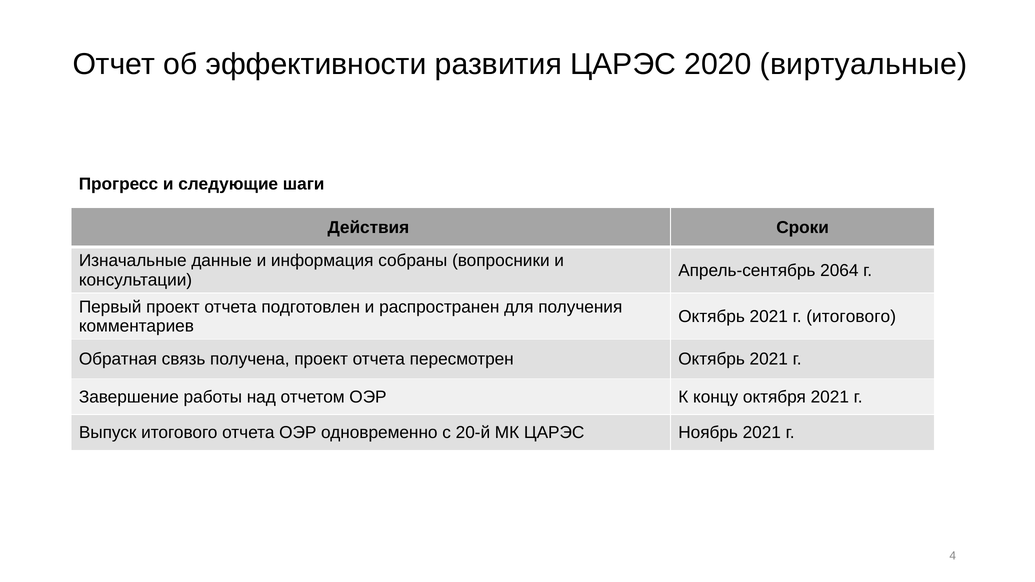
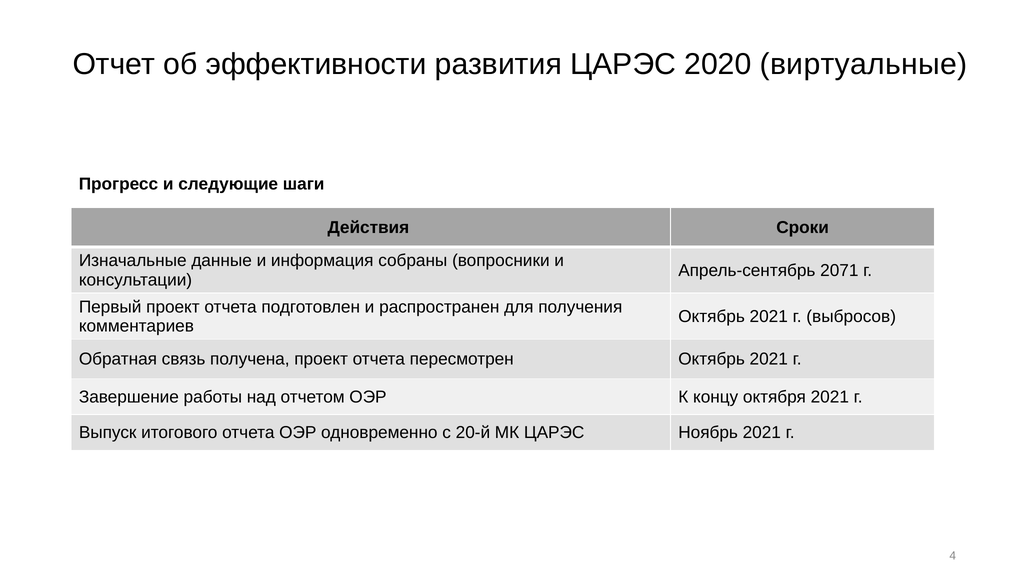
2064: 2064 -> 2071
г итогового: итогового -> выбросов
